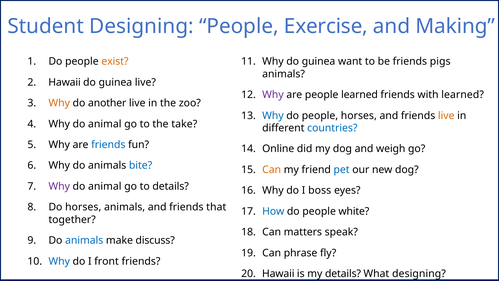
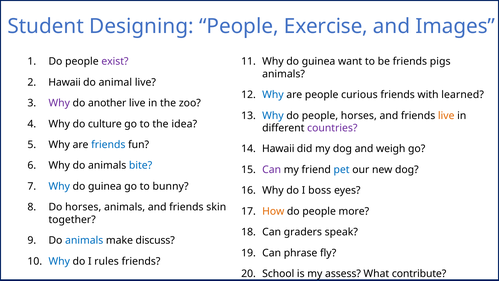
Making: Making -> Images
exist colour: orange -> purple
guinea at (115, 82): guinea -> animal
Why at (273, 95) colour: purple -> blue
people learned: learned -> curious
Why at (59, 103) colour: orange -> purple
animal at (105, 124): animal -> culture
take: take -> idea
countries colour: blue -> purple
Online at (278, 149): Online -> Hawaii
Can at (272, 170) colour: orange -> purple
Why at (59, 186) colour: purple -> blue
animal at (105, 186): animal -> guinea
to details: details -> bunny
that: that -> skin
How colour: blue -> orange
white: white -> more
matters: matters -> graders
front: front -> rules
Hawaii at (278, 273): Hawaii -> School
my details: details -> assess
What designing: designing -> contribute
